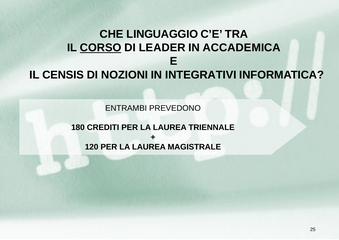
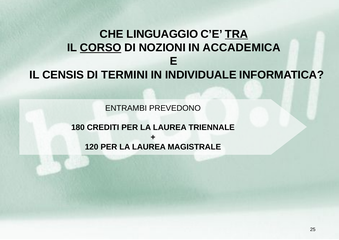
TRA underline: none -> present
LEADER: LEADER -> NOZIONI
NOZIONI: NOZIONI -> TERMINI
INTEGRATIVI: INTEGRATIVI -> INDIVIDUALE
